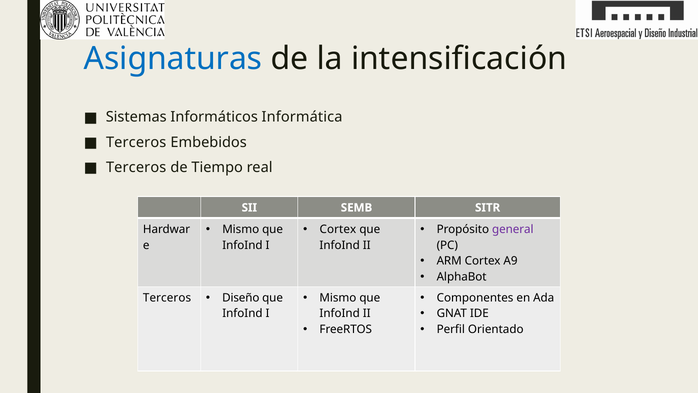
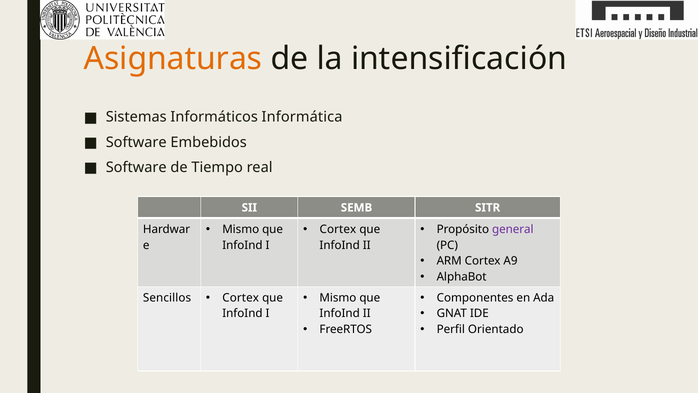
Asignaturas colour: blue -> orange
Terceros at (136, 142): Terceros -> Software
Terceros at (136, 167): Terceros -> Software
Terceros at (167, 298): Terceros -> Sencillos
Diseño at (241, 298): Diseño -> Cortex
